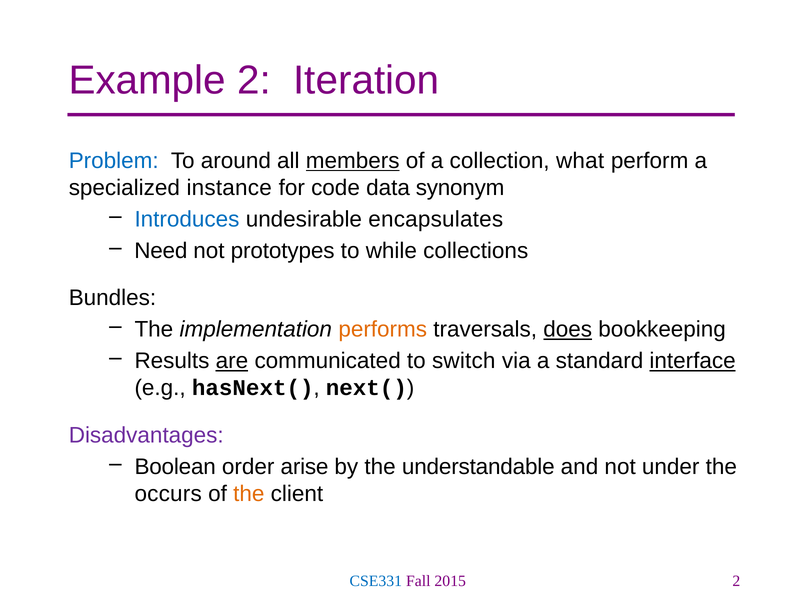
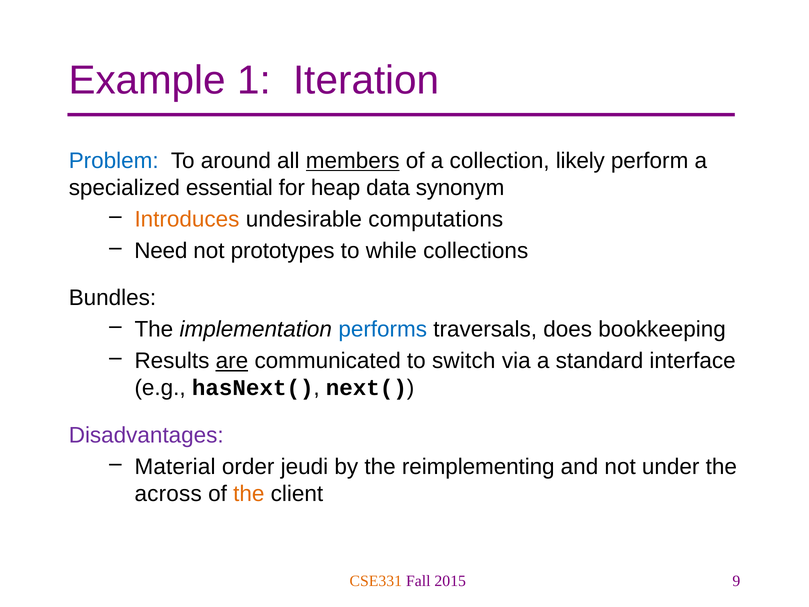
Example 2: 2 -> 1
what: what -> likely
instance: instance -> essential
code: code -> heap
Introduces colour: blue -> orange
encapsulates: encapsulates -> computations
performs colour: orange -> blue
does underline: present -> none
interface underline: present -> none
Boolean: Boolean -> Material
arise: arise -> jeudi
understandable: understandable -> reimplementing
occurs: occurs -> across
CSE331 colour: blue -> orange
2015 2: 2 -> 9
